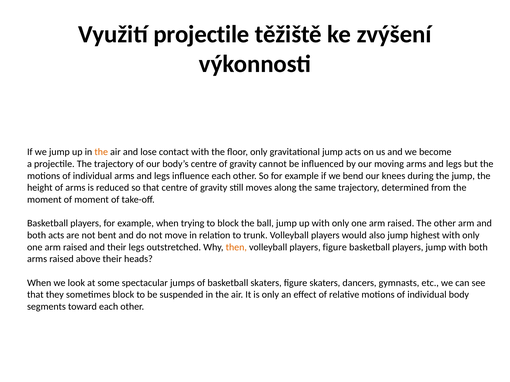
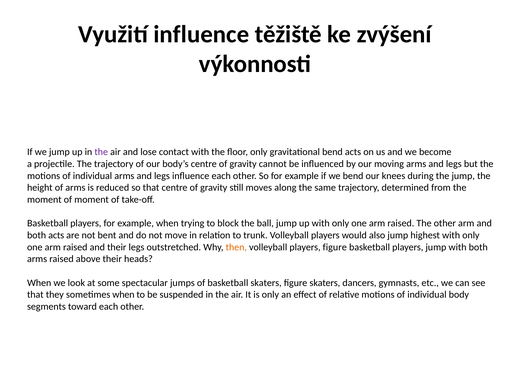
Využití projectile: projectile -> influence
the at (101, 152) colour: orange -> purple
gravitational jump: jump -> bend
sometimes block: block -> when
